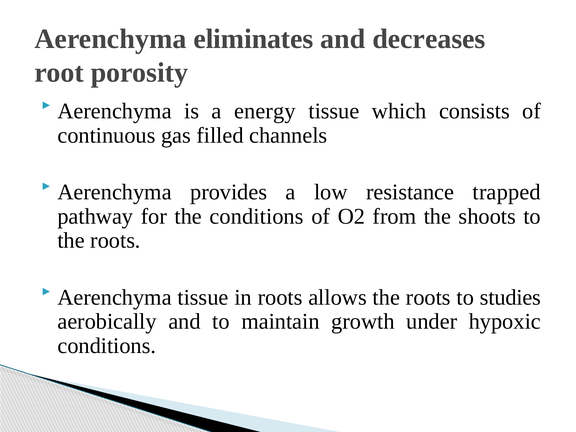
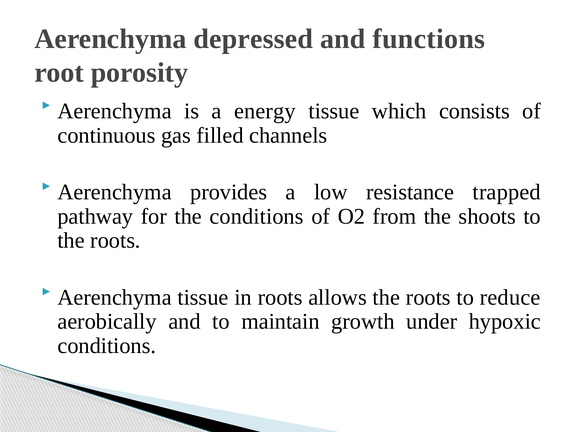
eliminates: eliminates -> depressed
decreases: decreases -> functions
studies: studies -> reduce
